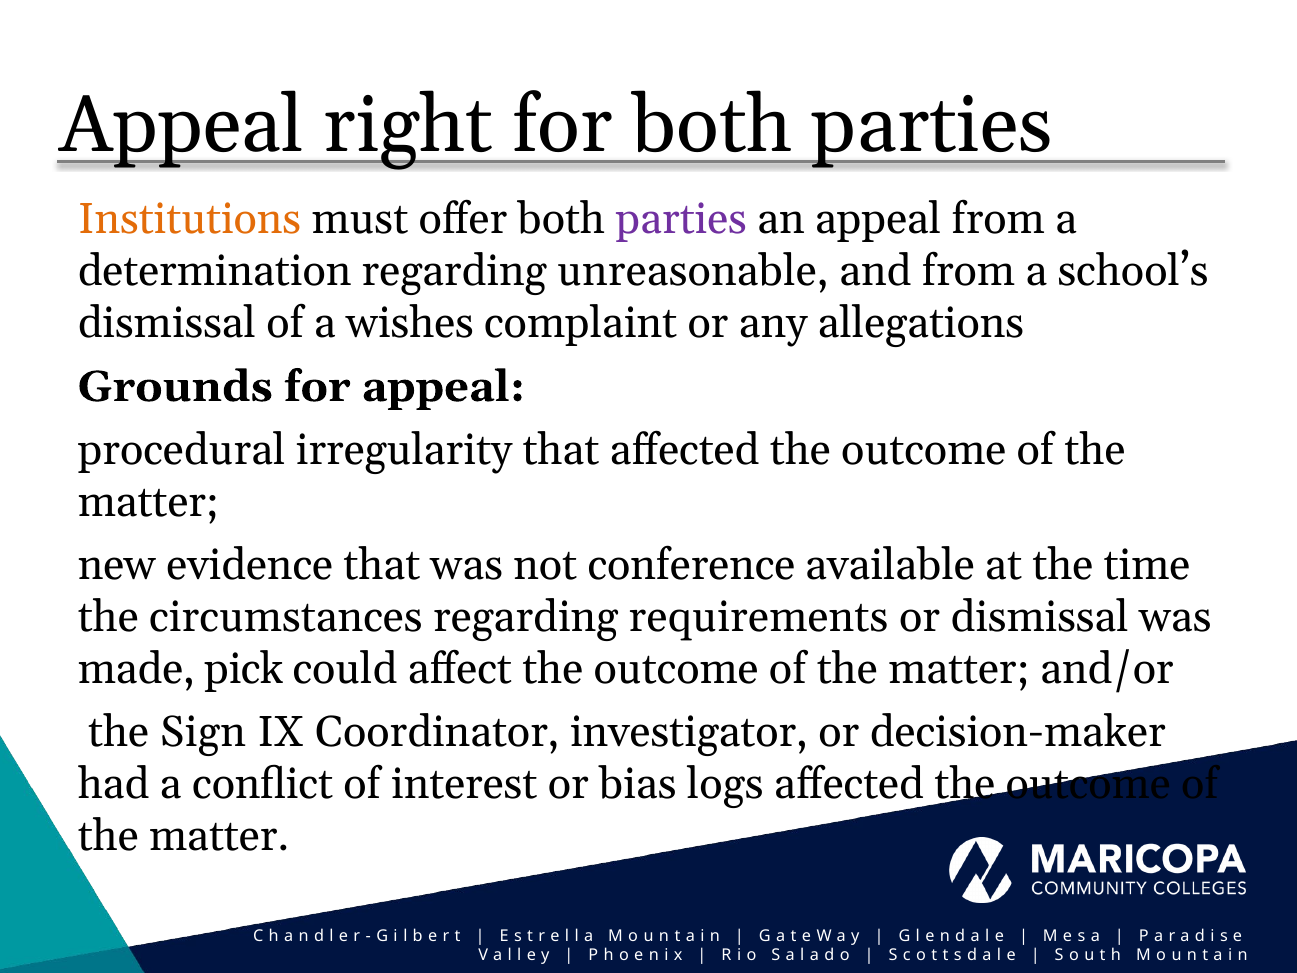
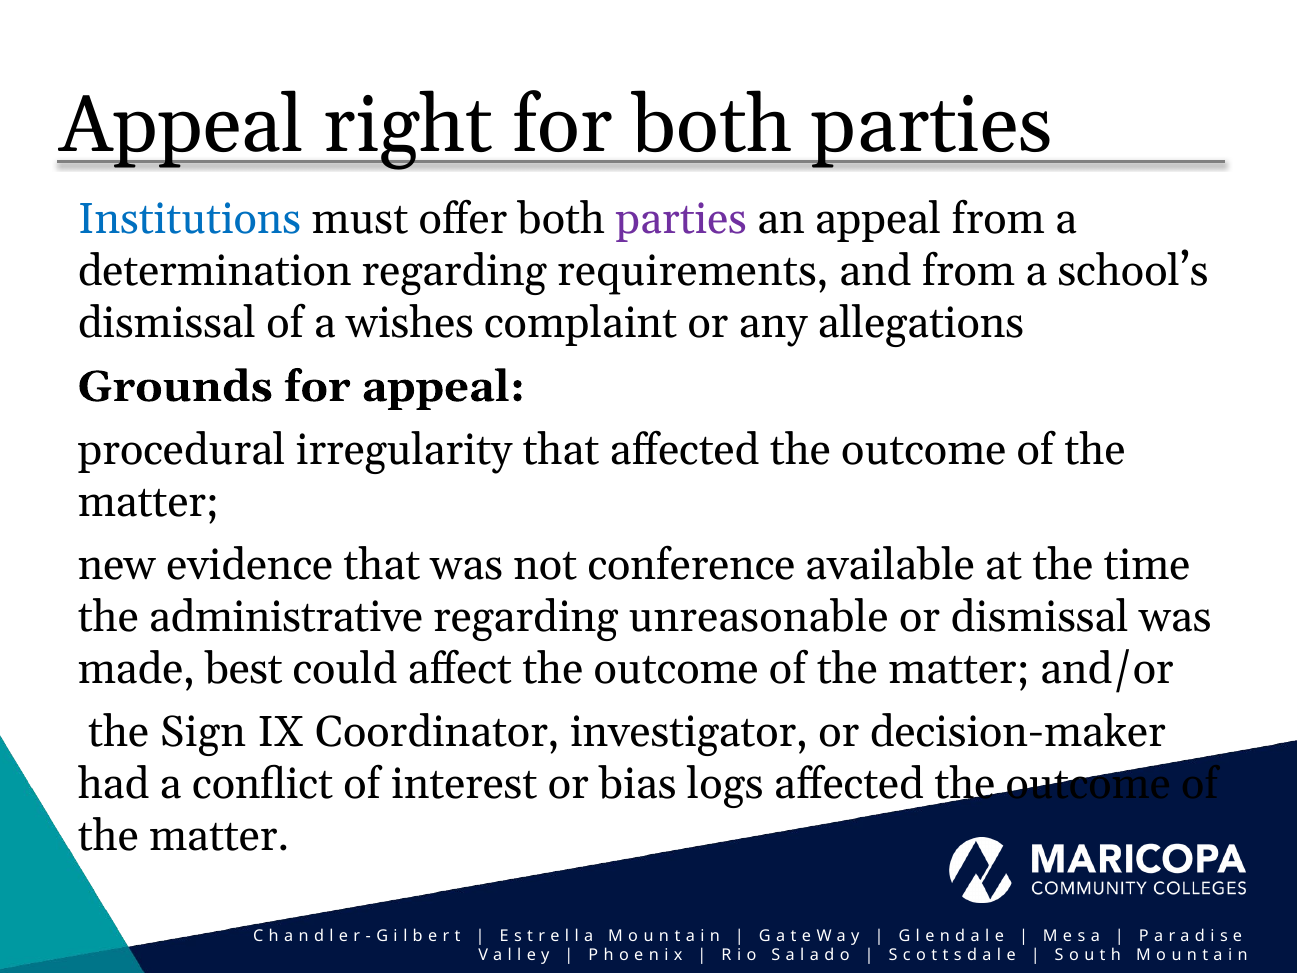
Institutions colour: orange -> blue
unreasonable: unreasonable -> requirements
circumstances: circumstances -> administrative
requirements: requirements -> unreasonable
pick: pick -> best
